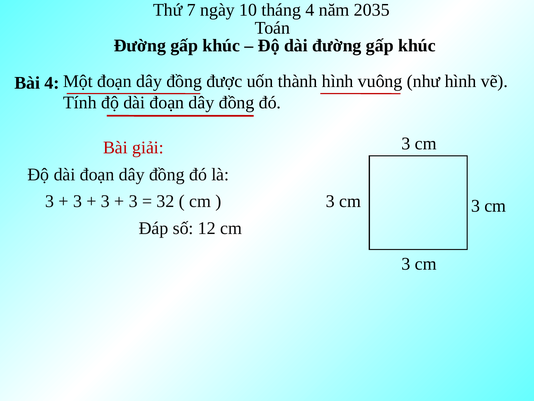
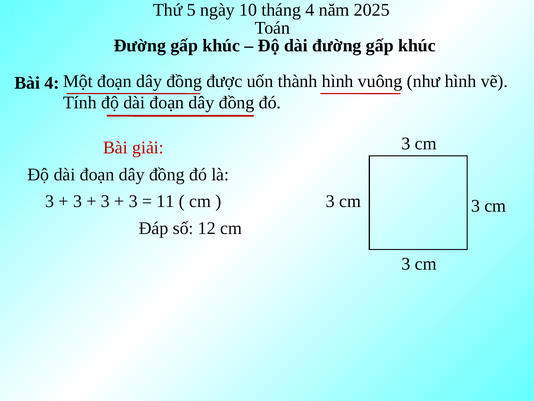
7: 7 -> 5
2035: 2035 -> 2025
32: 32 -> 11
